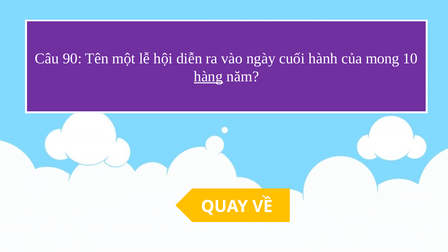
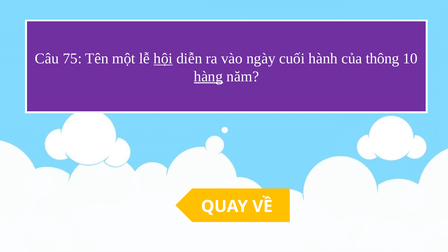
90: 90 -> 75
hội underline: none -> present
mong: mong -> thông
